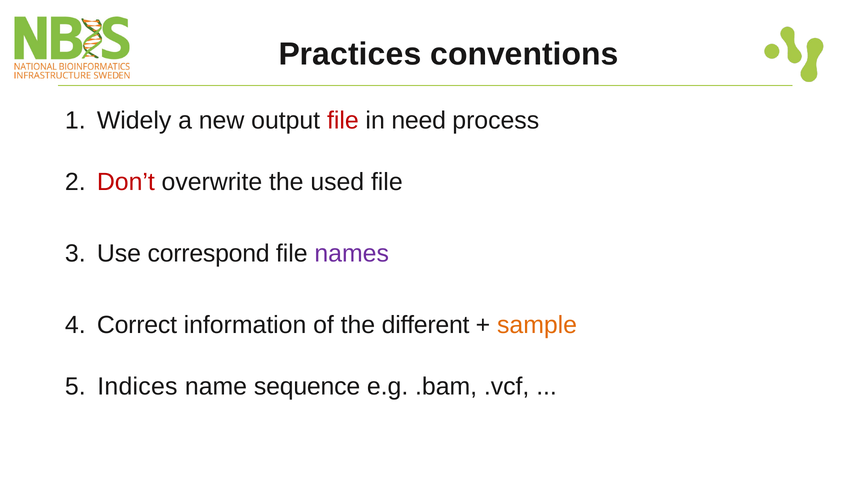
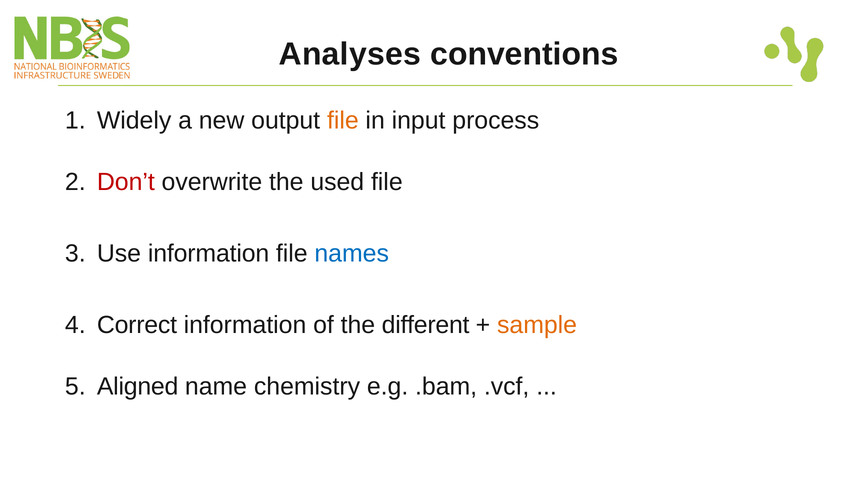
Practices: Practices -> Analyses
file at (343, 120) colour: red -> orange
need: need -> input
Use correspond: correspond -> information
names colour: purple -> blue
Indices: Indices -> Aligned
sequence: sequence -> chemistry
